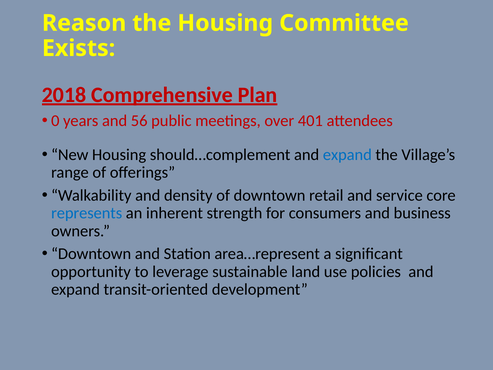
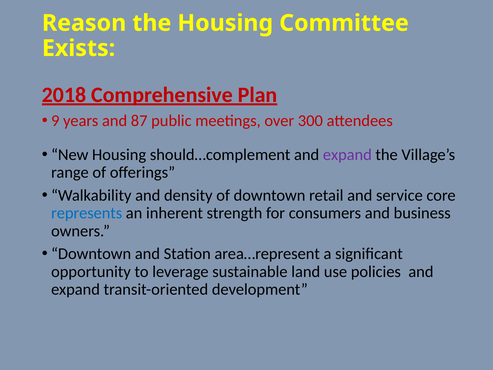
0: 0 -> 9
56: 56 -> 87
401: 401 -> 300
expand at (347, 155) colour: blue -> purple
